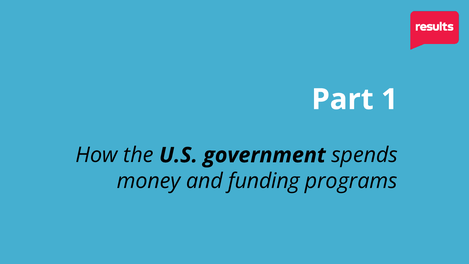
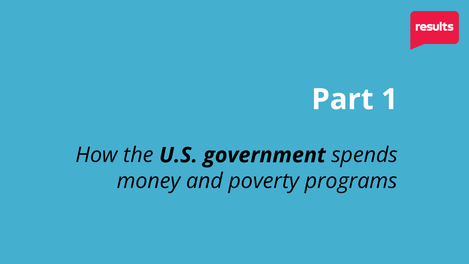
funding: funding -> poverty
